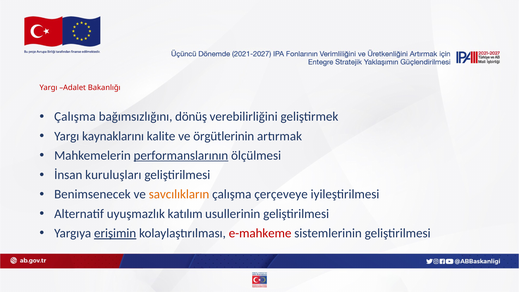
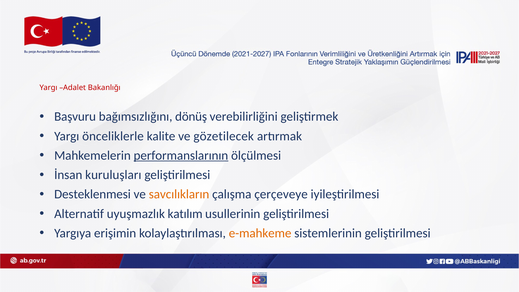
Çalışma at (75, 117): Çalışma -> Başvuru
kaynaklarını: kaynaklarını -> önceliklerle
örgütlerinin: örgütlerinin -> gözetilecek
Benimsenecek: Benimsenecek -> Desteklenmesi
erişimin underline: present -> none
e-mahkeme colour: red -> orange
